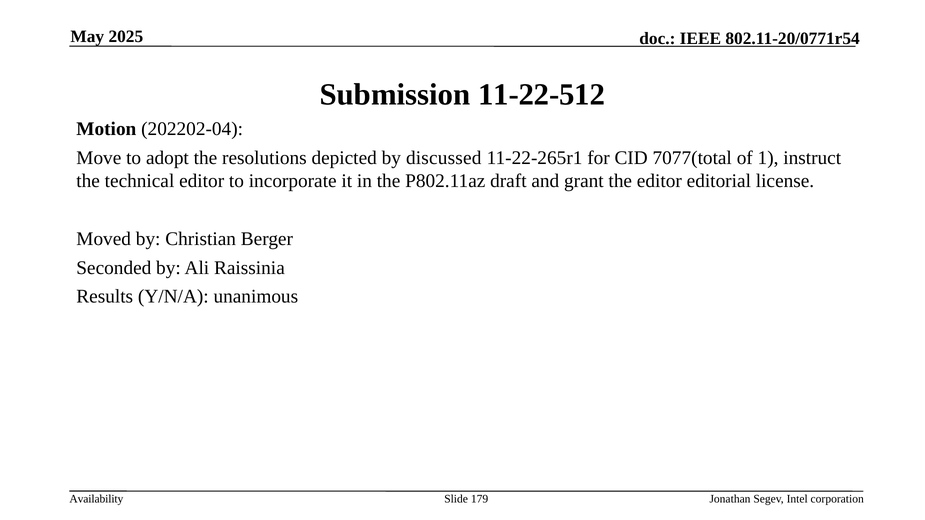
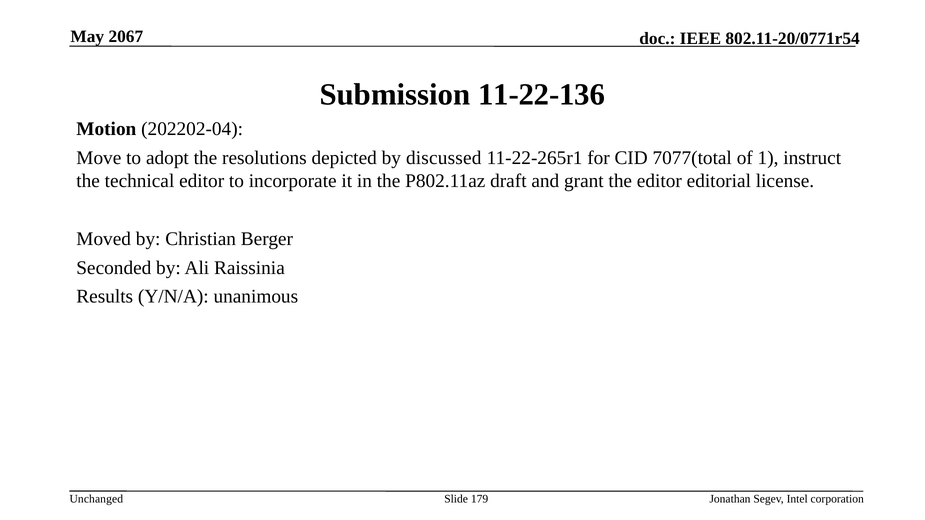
2025: 2025 -> 2067
11-22-512: 11-22-512 -> 11-22-136
Availability: Availability -> Unchanged
